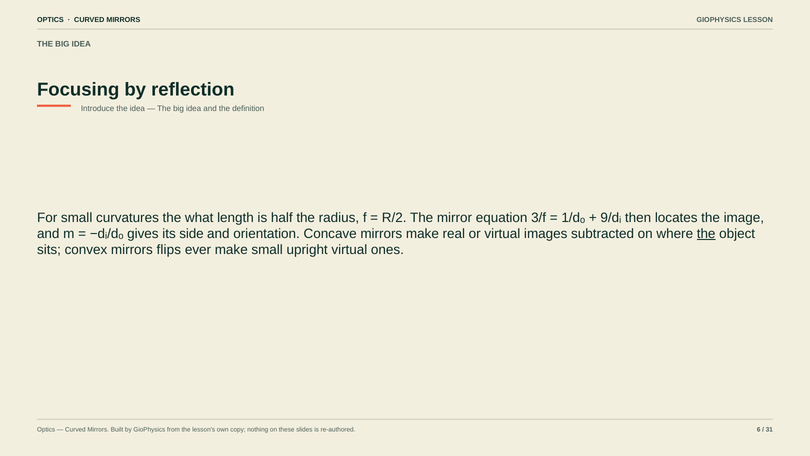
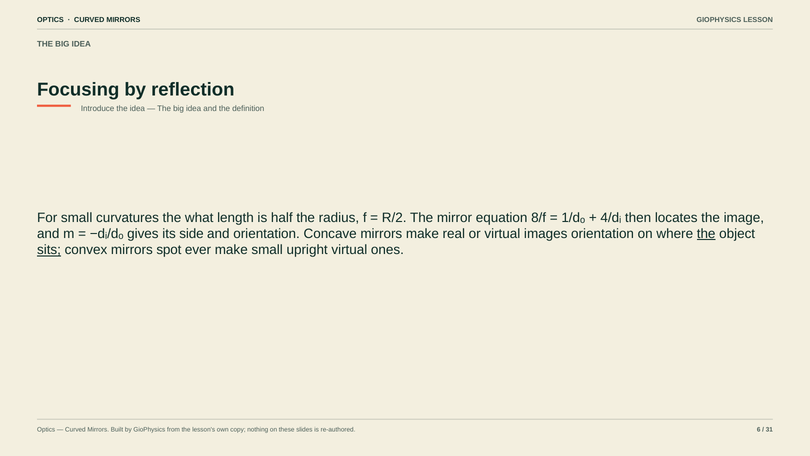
3/f: 3/f -> 8/f
9/dᵢ: 9/dᵢ -> 4/dᵢ
images subtracted: subtracted -> orientation
sits underline: none -> present
flips: flips -> spot
